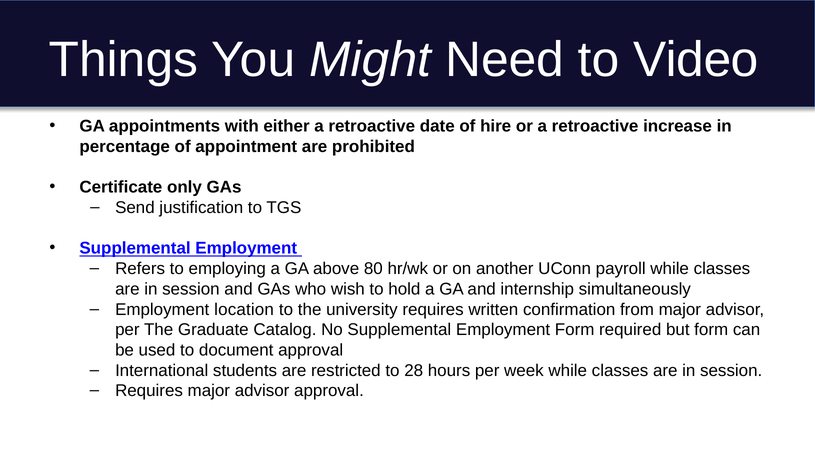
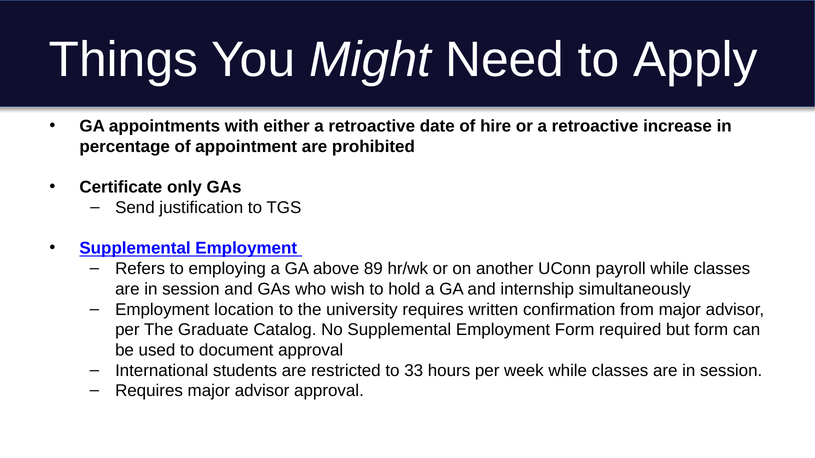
Video: Video -> Apply
80: 80 -> 89
28: 28 -> 33
